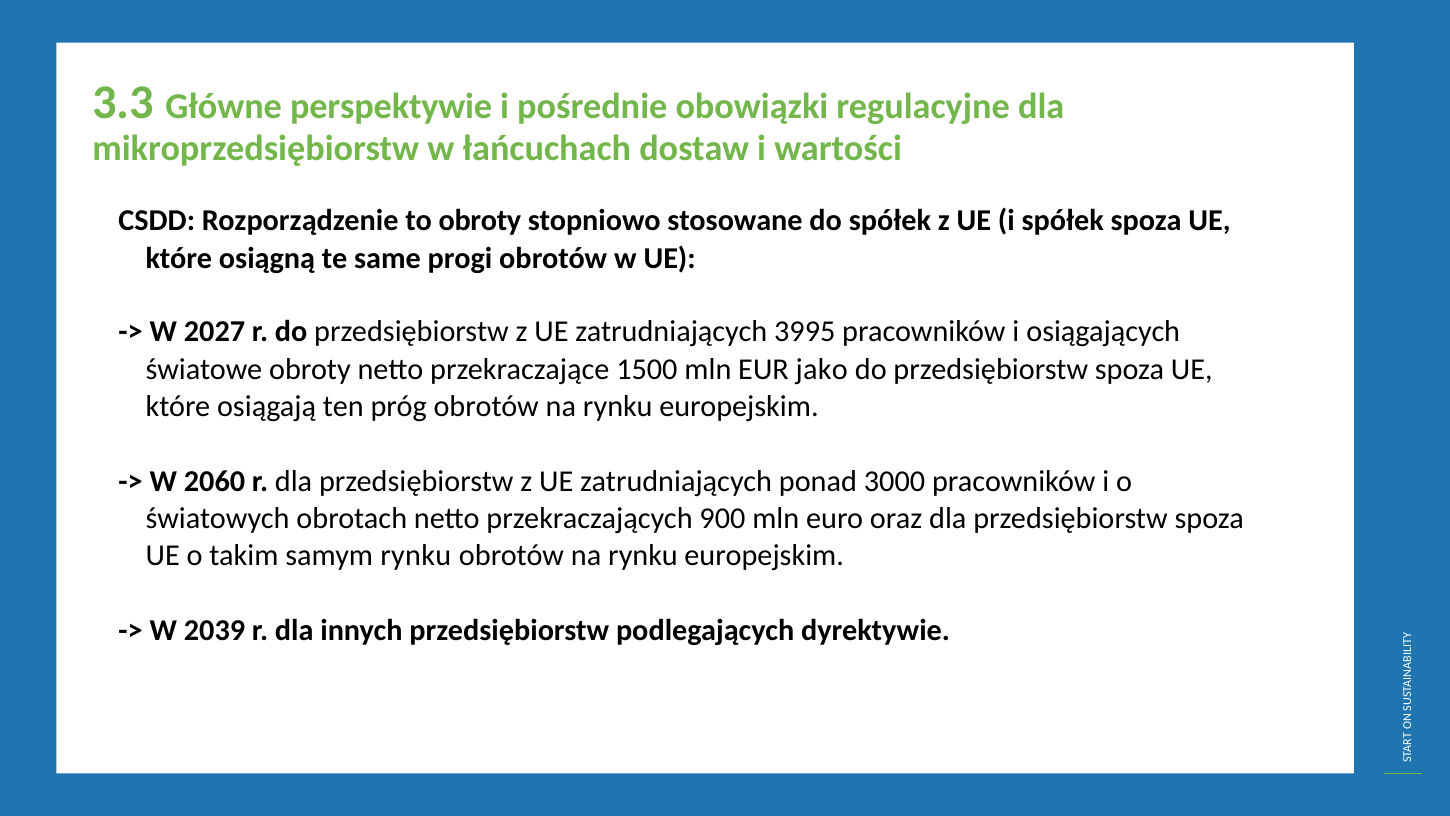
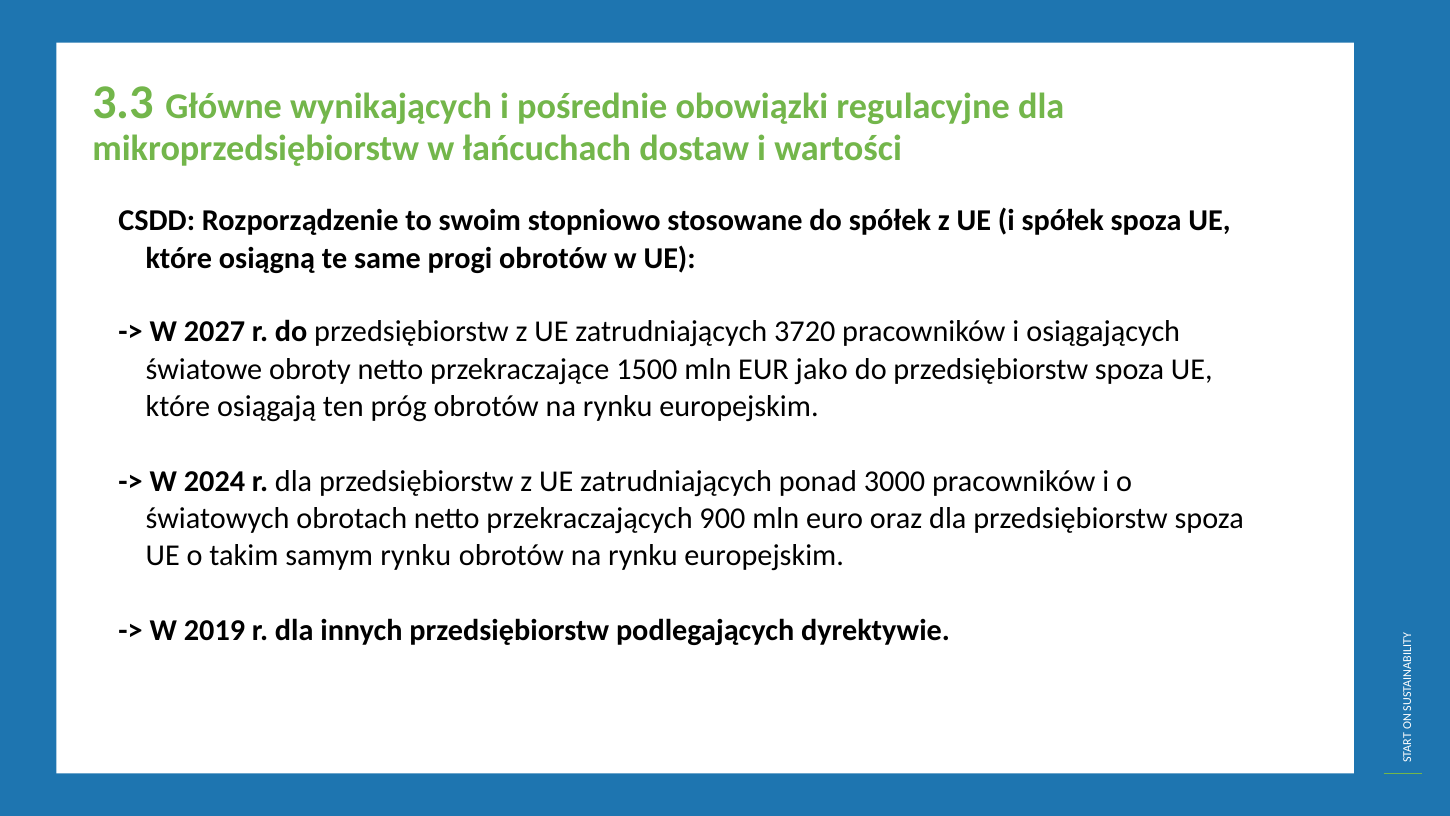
perspektywie: perspektywie -> wynikających
to obroty: obroty -> swoim
3995: 3995 -> 3720
2060: 2060 -> 2024
2039: 2039 -> 2019
